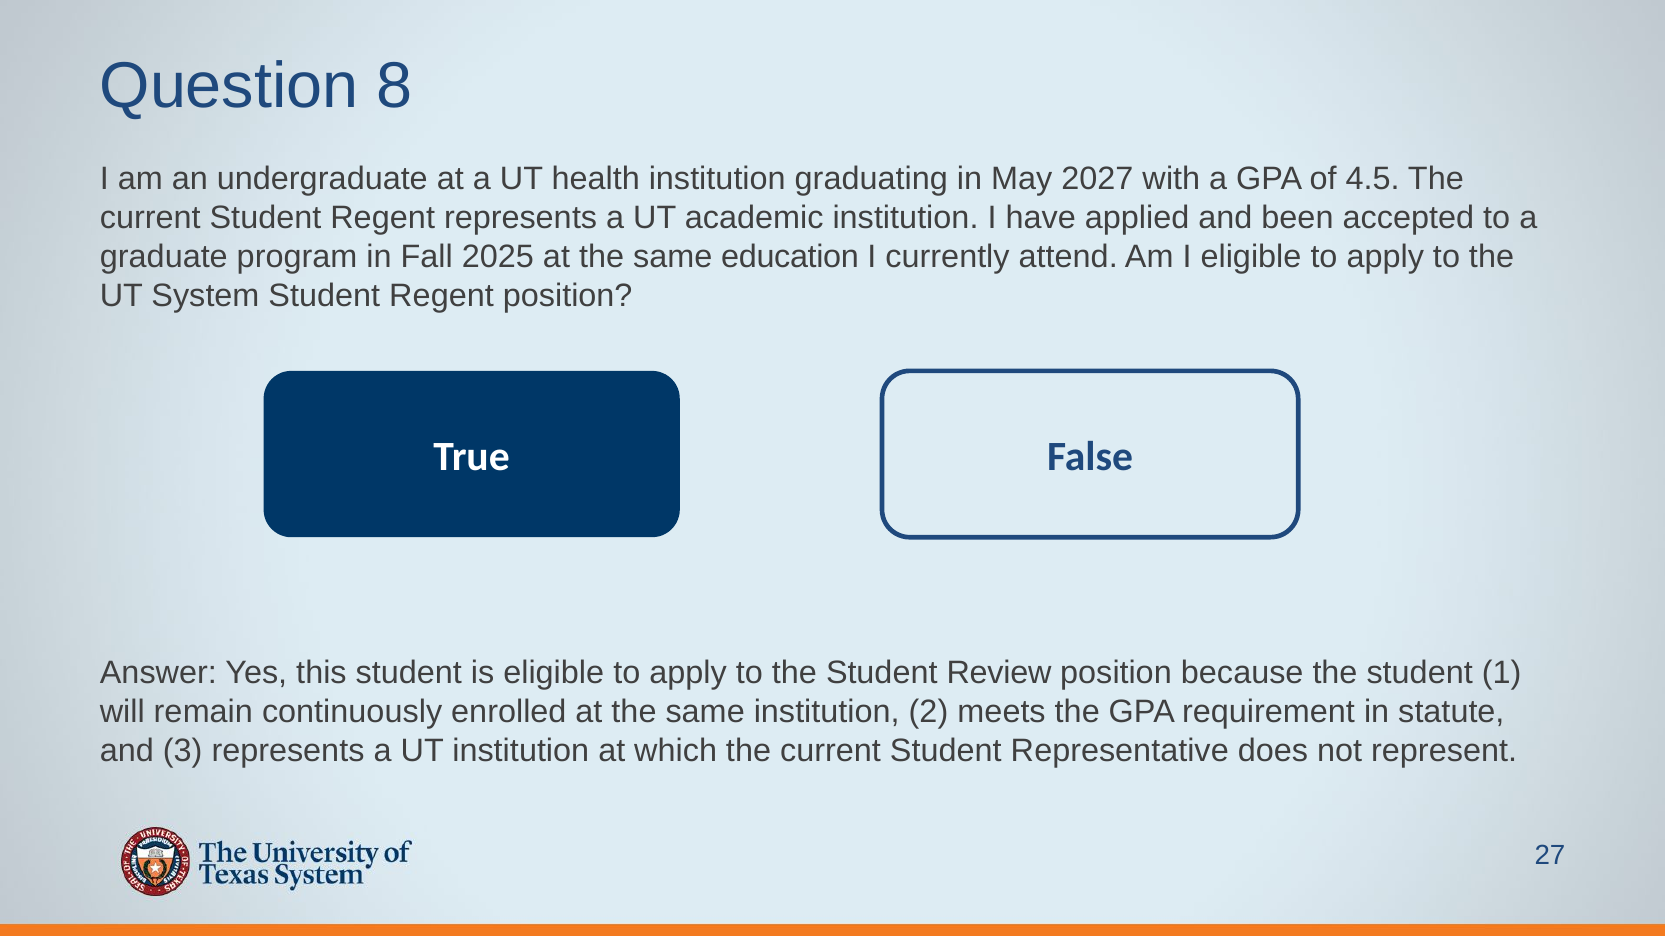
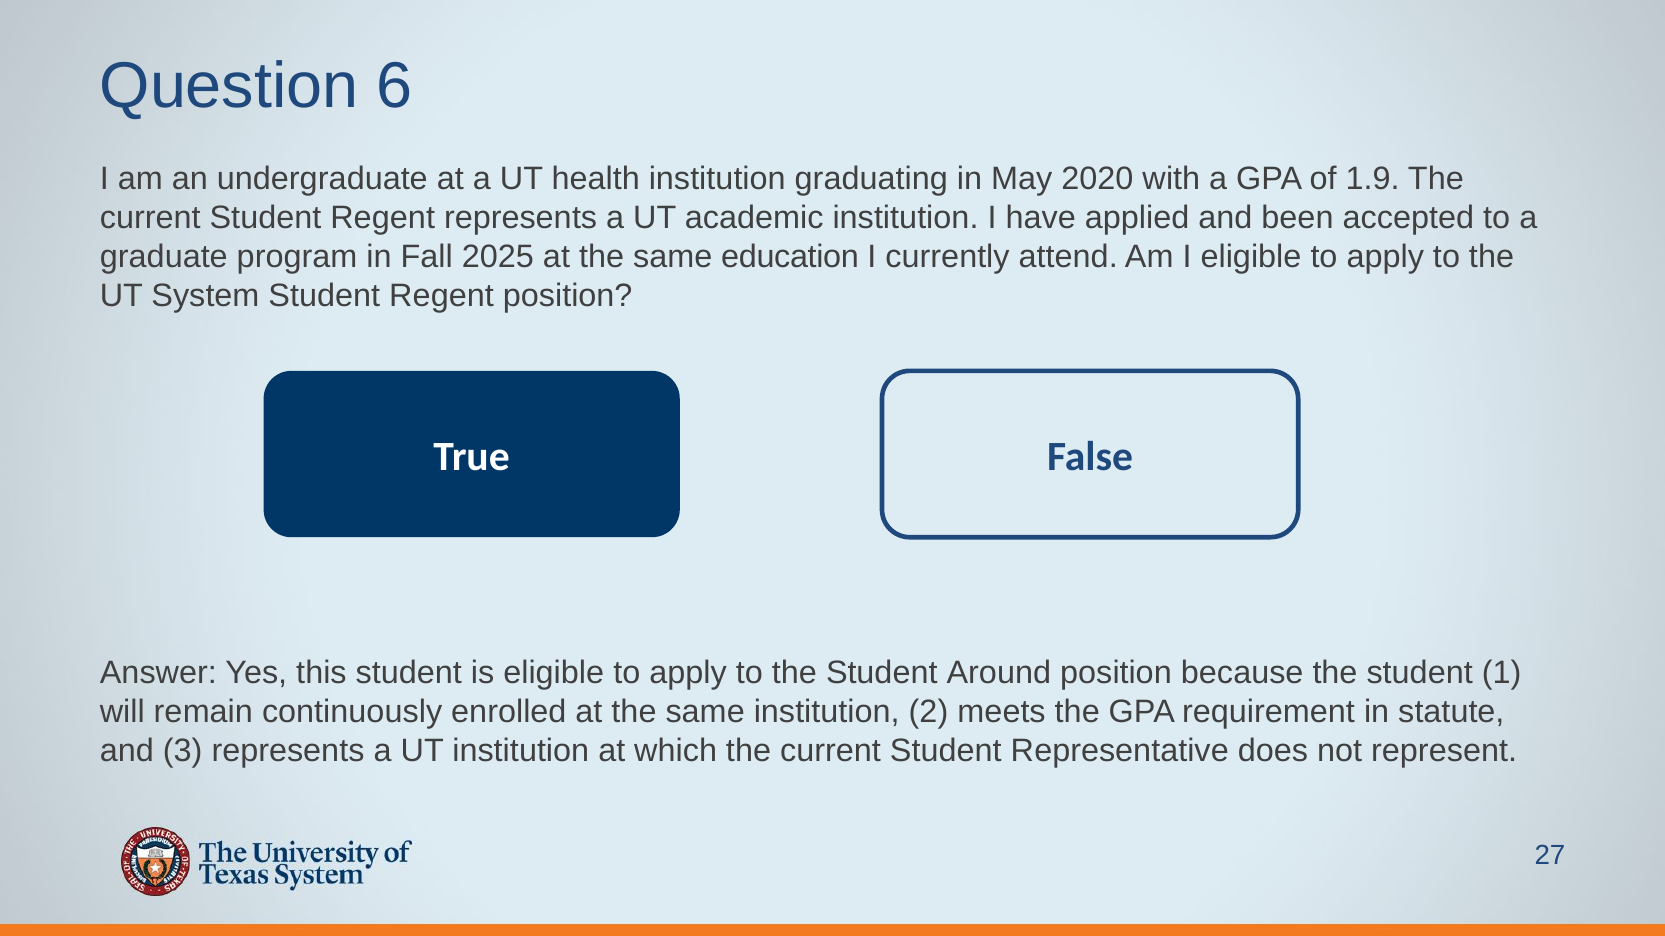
8: 8 -> 6
2027: 2027 -> 2020
4.5: 4.5 -> 1.9
Review: Review -> Around
